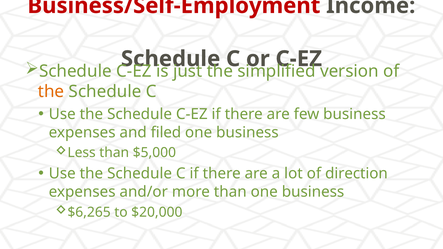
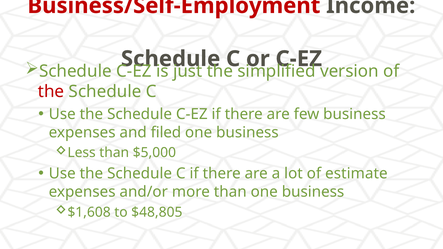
the at (51, 92) colour: orange -> red
direction: direction -> estimate
$6,265: $6,265 -> $1,608
$20,000: $20,000 -> $48,805
